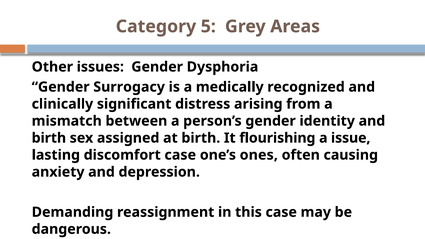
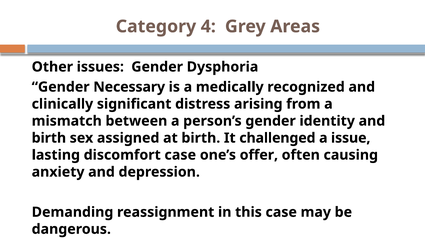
5: 5 -> 4
Surrogacy: Surrogacy -> Necessary
flourishing: flourishing -> challenged
ones: ones -> offer
